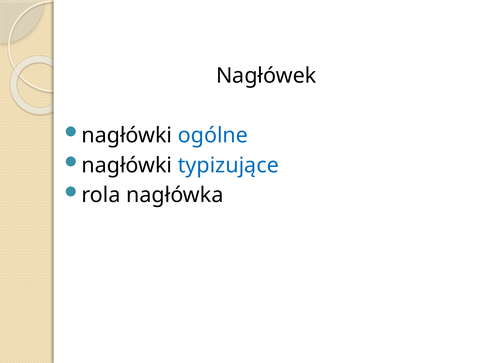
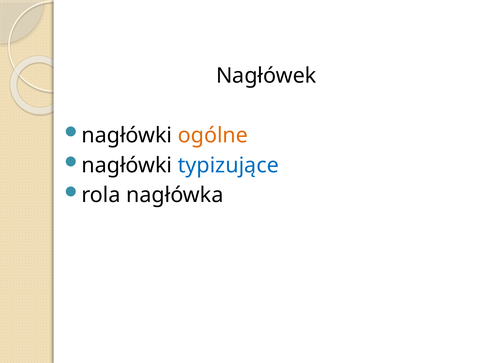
ogólne colour: blue -> orange
